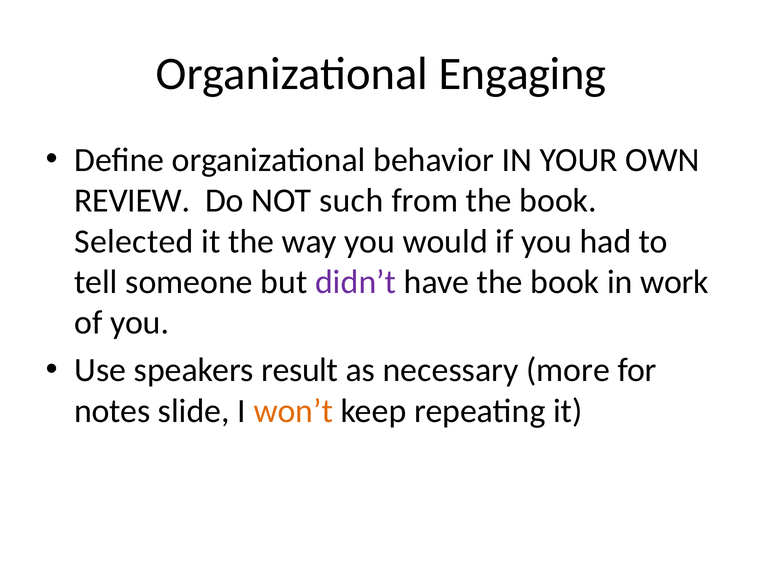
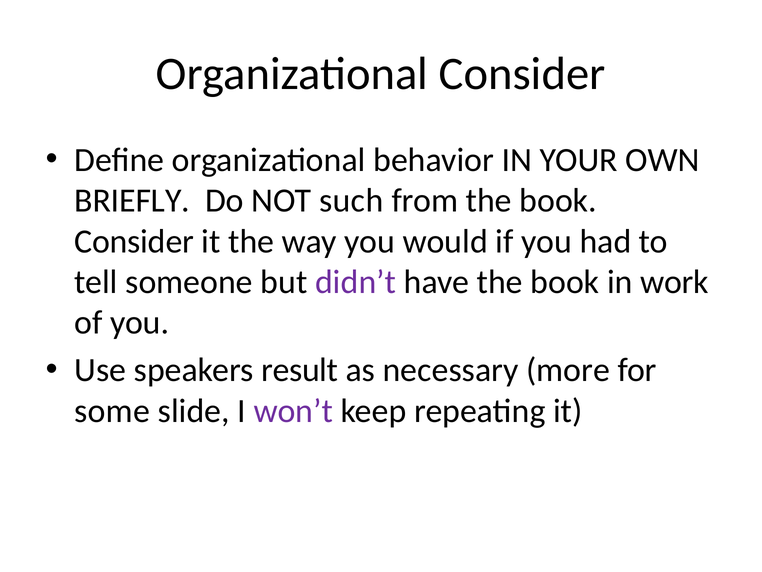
Organizational Engaging: Engaging -> Consider
REVIEW: REVIEW -> BRIEFLY
Selected at (134, 241): Selected -> Consider
notes: notes -> some
won’t colour: orange -> purple
